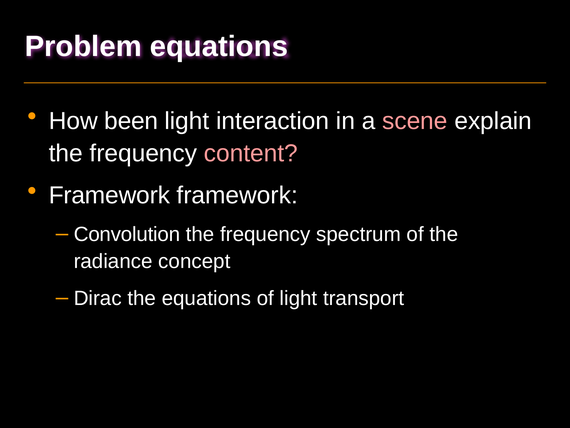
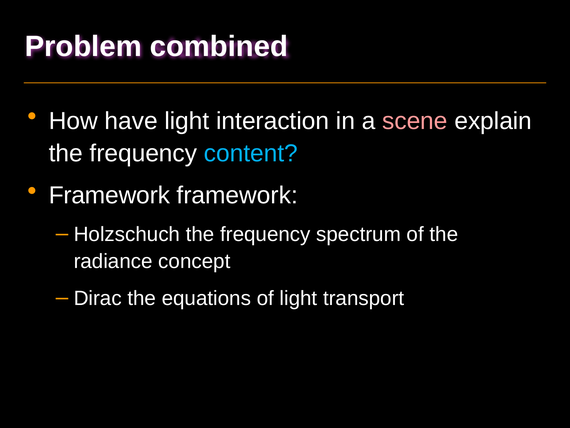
Problem equations: equations -> combined
been: been -> have
content colour: pink -> light blue
Convolution: Convolution -> Holzschuch
